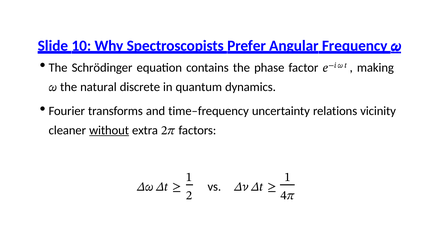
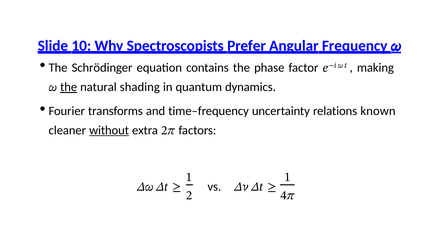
the at (69, 87) underline: none -> present
discrete: discrete -> shading
vicinity: vicinity -> known
